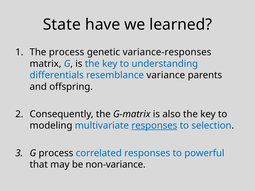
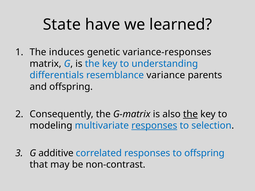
The process: process -> induces
the at (190, 114) underline: none -> present
G process: process -> additive
to powerful: powerful -> offspring
non-variance: non-variance -> non-contrast
